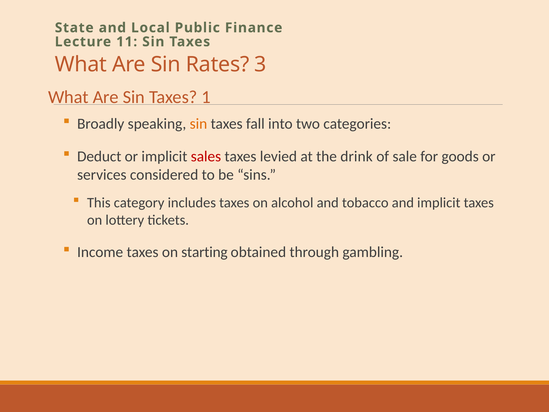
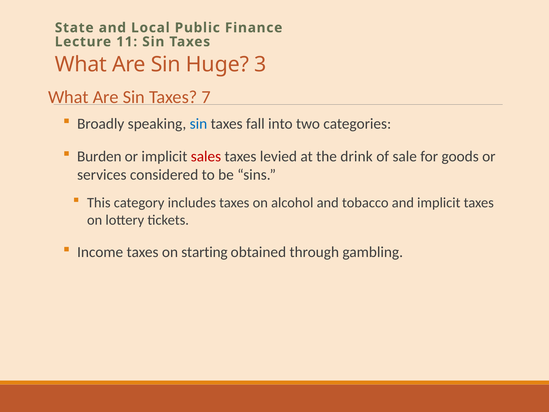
Rates: Rates -> Huge
1: 1 -> 7
sin at (198, 124) colour: orange -> blue
Deduct: Deduct -> Burden
